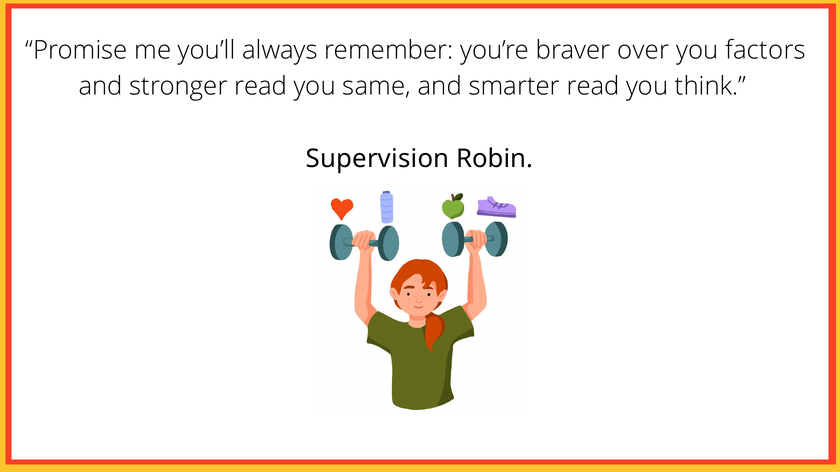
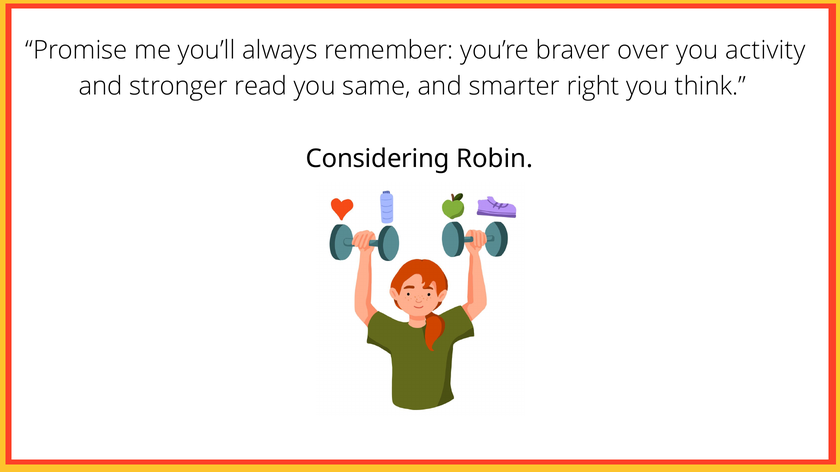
factors: factors -> activity
smarter read: read -> right
Supervision: Supervision -> Considering
